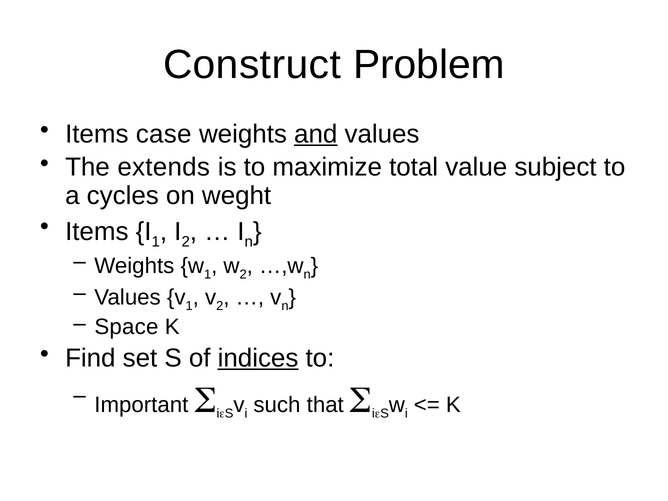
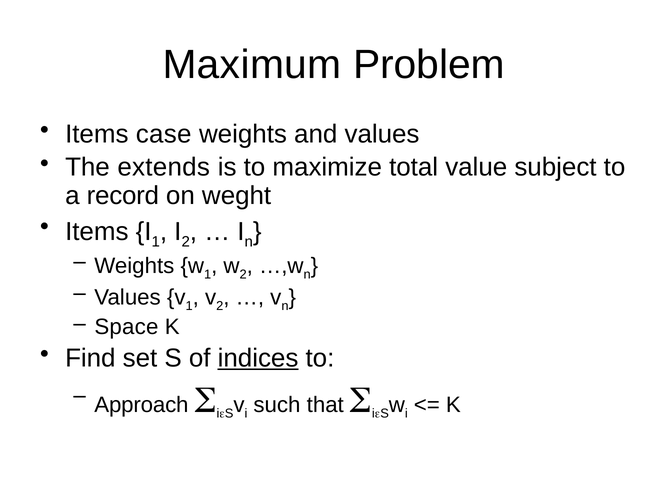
Construct: Construct -> Maximum
and underline: present -> none
cycles: cycles -> record
Important: Important -> Approach
